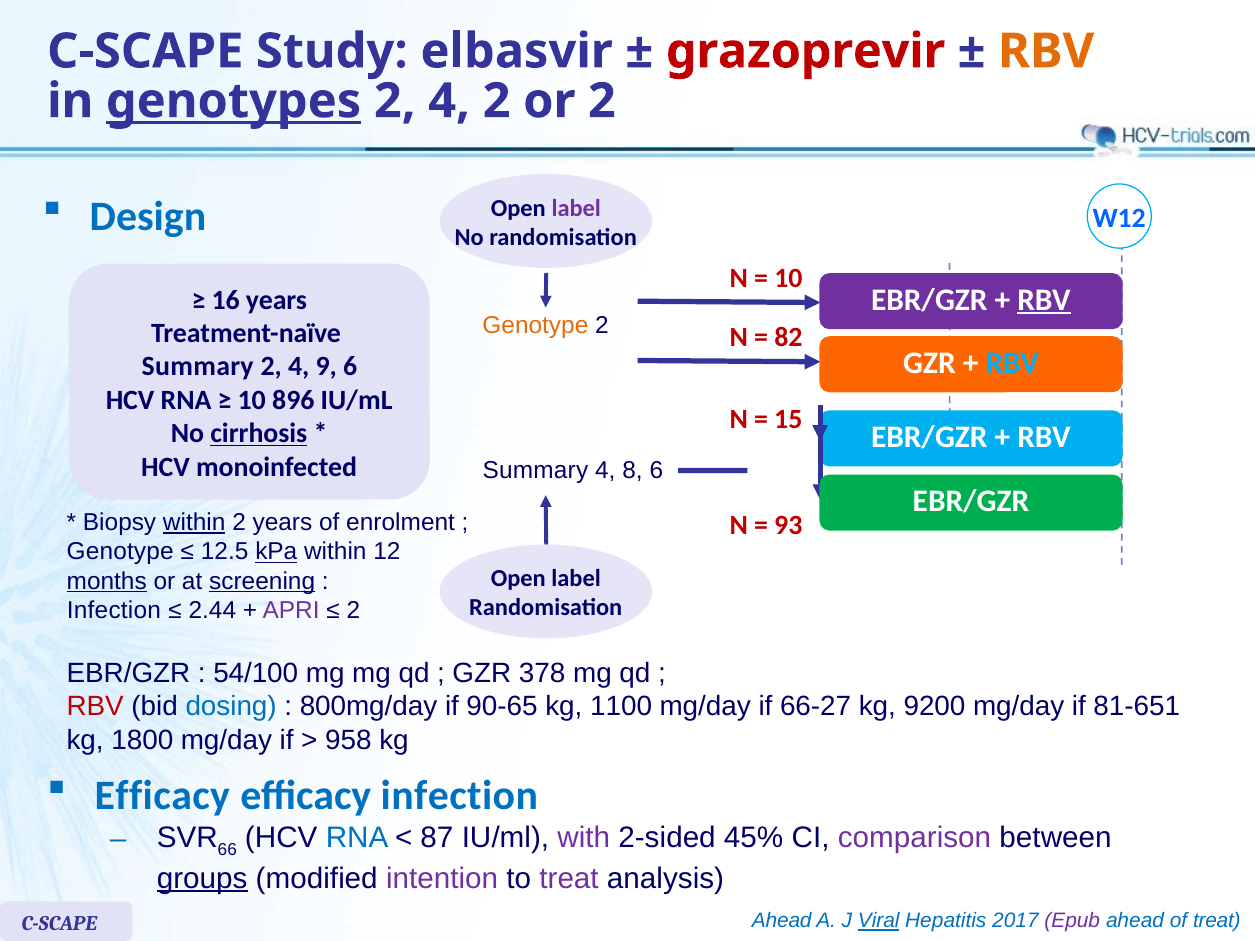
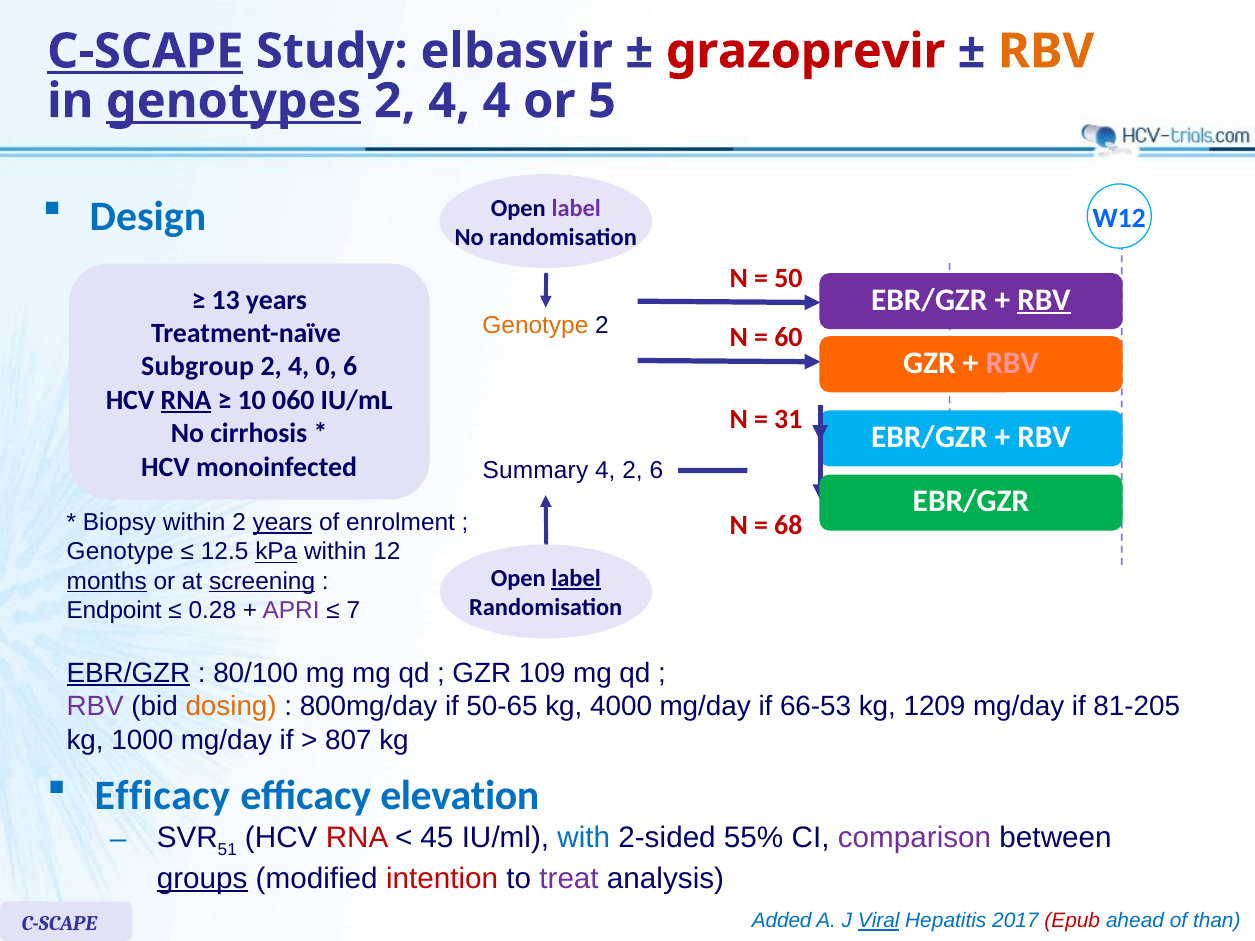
C-SCAPE at (145, 51) underline: none -> present
4 2: 2 -> 4
or 2: 2 -> 5
10 at (788, 278): 10 -> 50
16: 16 -> 13
82: 82 -> 60
RBV at (1012, 363) colour: light blue -> pink
Summary at (198, 367): Summary -> Subgroup
9: 9 -> 0
RNA at (186, 400) underline: none -> present
896: 896 -> 060
15: 15 -> 31
cirrhosis underline: present -> none
4 8: 8 -> 2
within at (194, 523) underline: present -> none
years at (282, 523) underline: none -> present
93: 93 -> 68
label at (576, 579) underline: none -> present
Infection at (114, 611): Infection -> Endpoint
2.44: 2.44 -> 0.28
2 at (354, 611): 2 -> 7
EBR/GZR at (128, 673) underline: none -> present
54/100: 54/100 -> 80/100
378: 378 -> 109
RBV at (95, 707) colour: red -> purple
dosing colour: blue -> orange
90-65: 90-65 -> 50-65
1100: 1100 -> 4000
66-27: 66-27 -> 66-53
9200: 9200 -> 1209
81-651: 81-651 -> 81-205
1800: 1800 -> 1000
958: 958 -> 807
efficacy infection: infection -> elevation
66: 66 -> 51
RNA at (357, 838) colour: blue -> red
87: 87 -> 45
with colour: purple -> blue
45%: 45% -> 55%
intention colour: purple -> red
Ahead at (782, 921): Ahead -> Added
Epub colour: purple -> red
of treat: treat -> than
